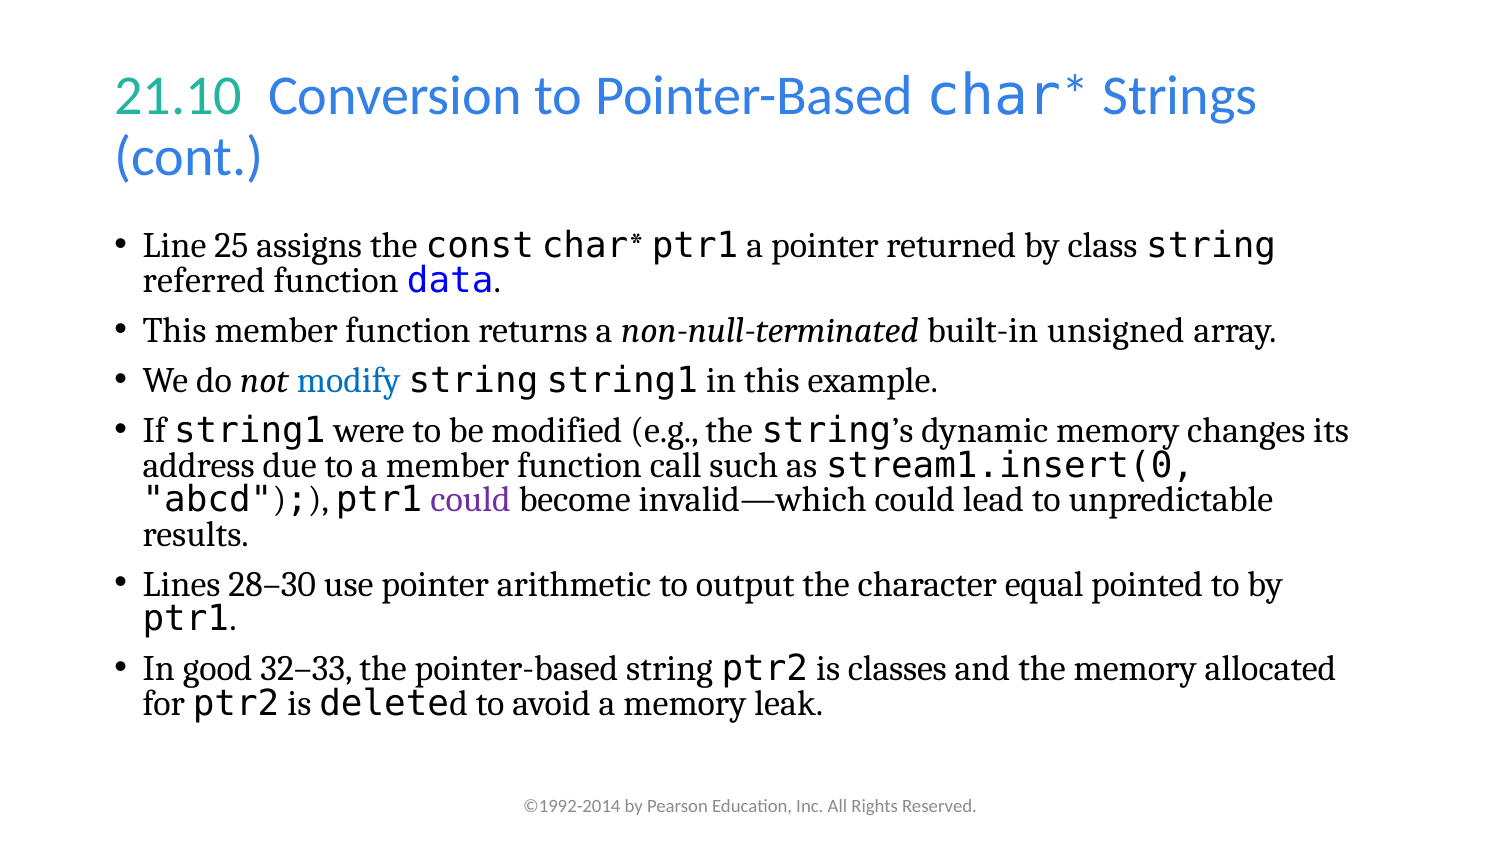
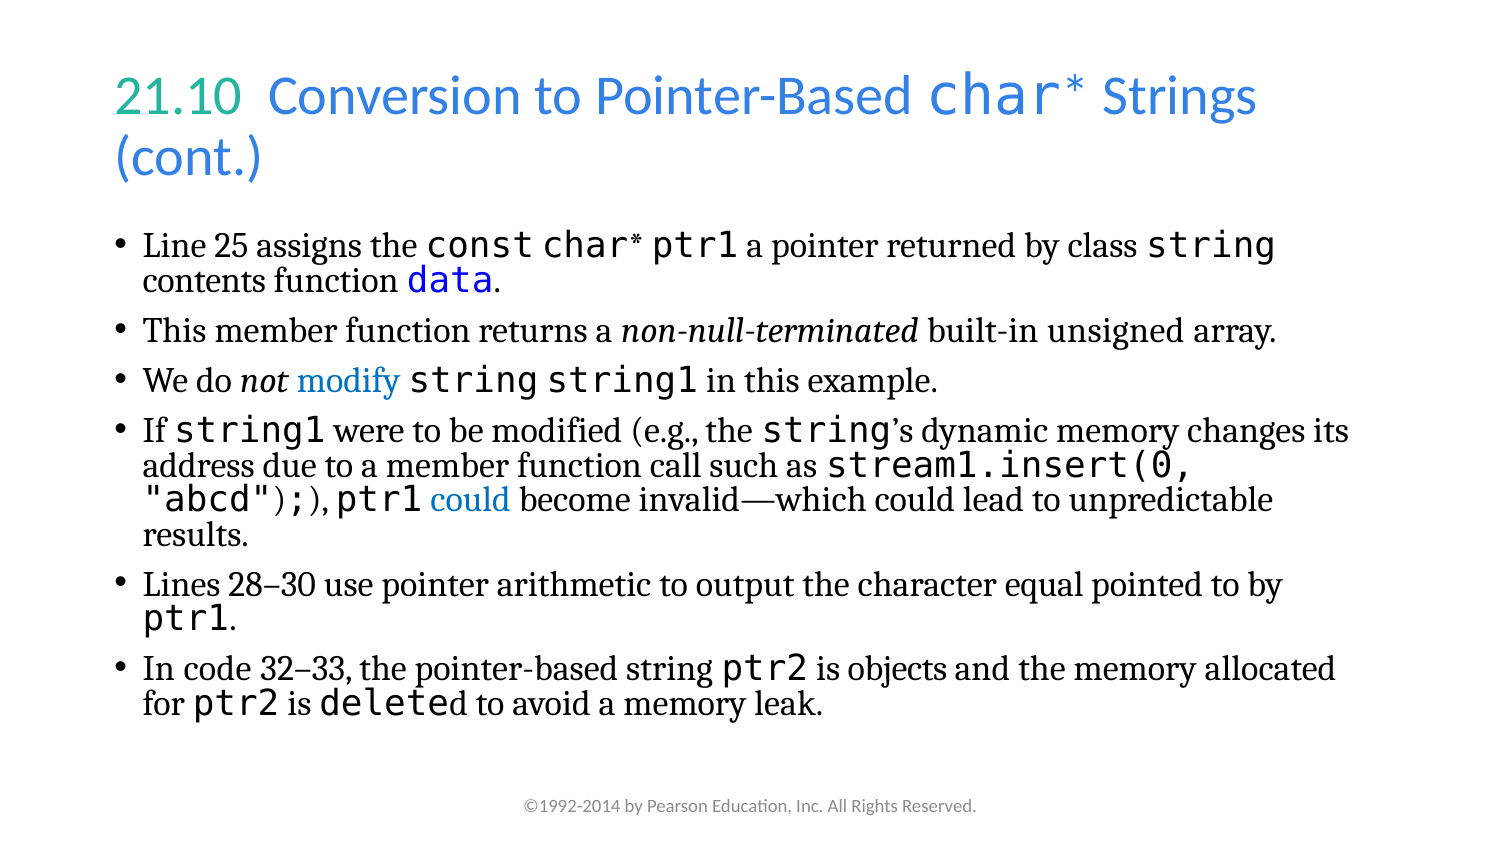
referred: referred -> contents
could at (471, 500) colour: purple -> blue
good: good -> code
classes: classes -> objects
